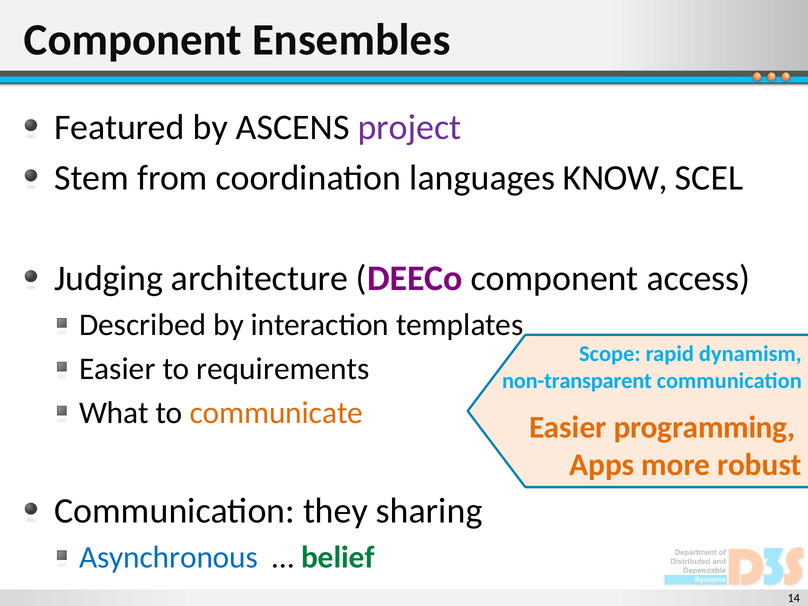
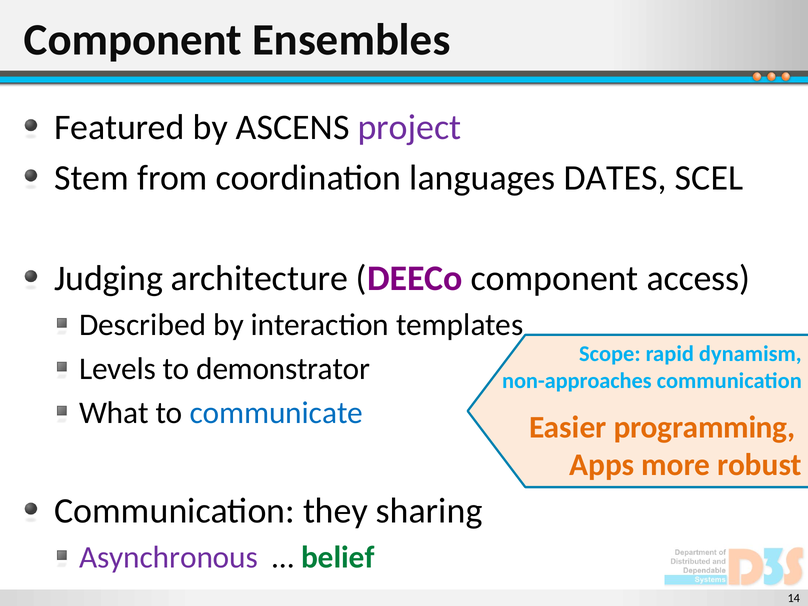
KNOW: KNOW -> DATES
Easier at (117, 369): Easier -> Levels
requirements: requirements -> demonstrator
non-transparent: non-transparent -> non-approaches
communicate colour: orange -> blue
Asynchronous colour: blue -> purple
